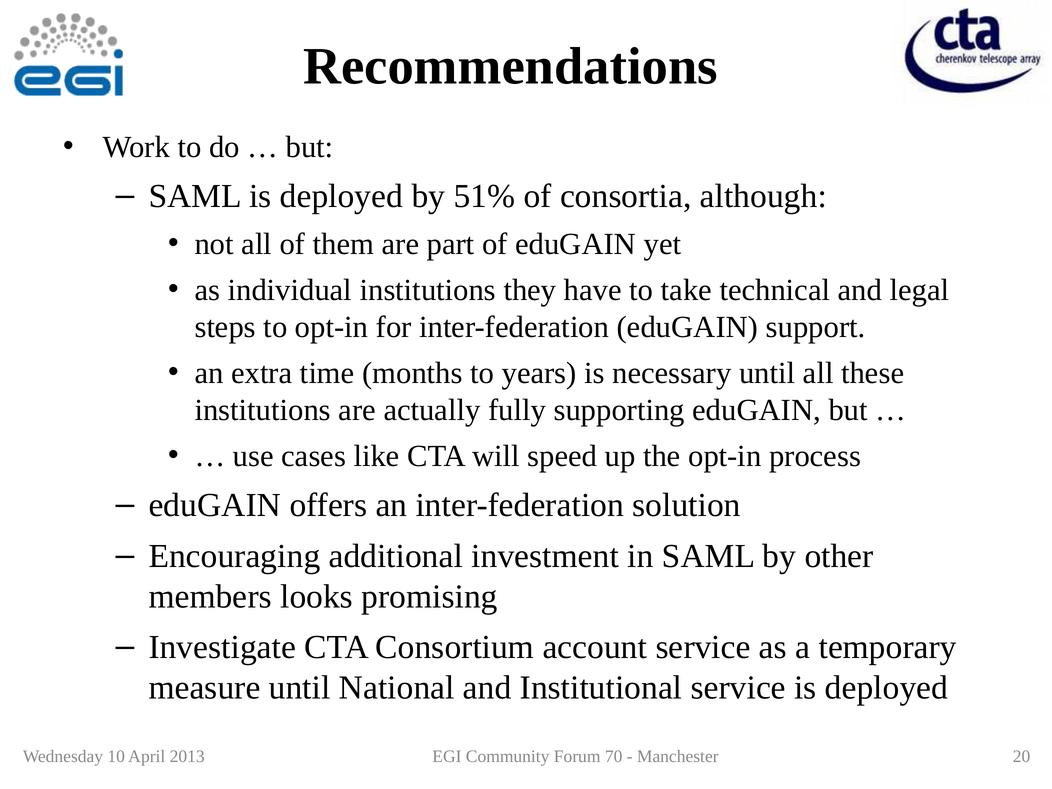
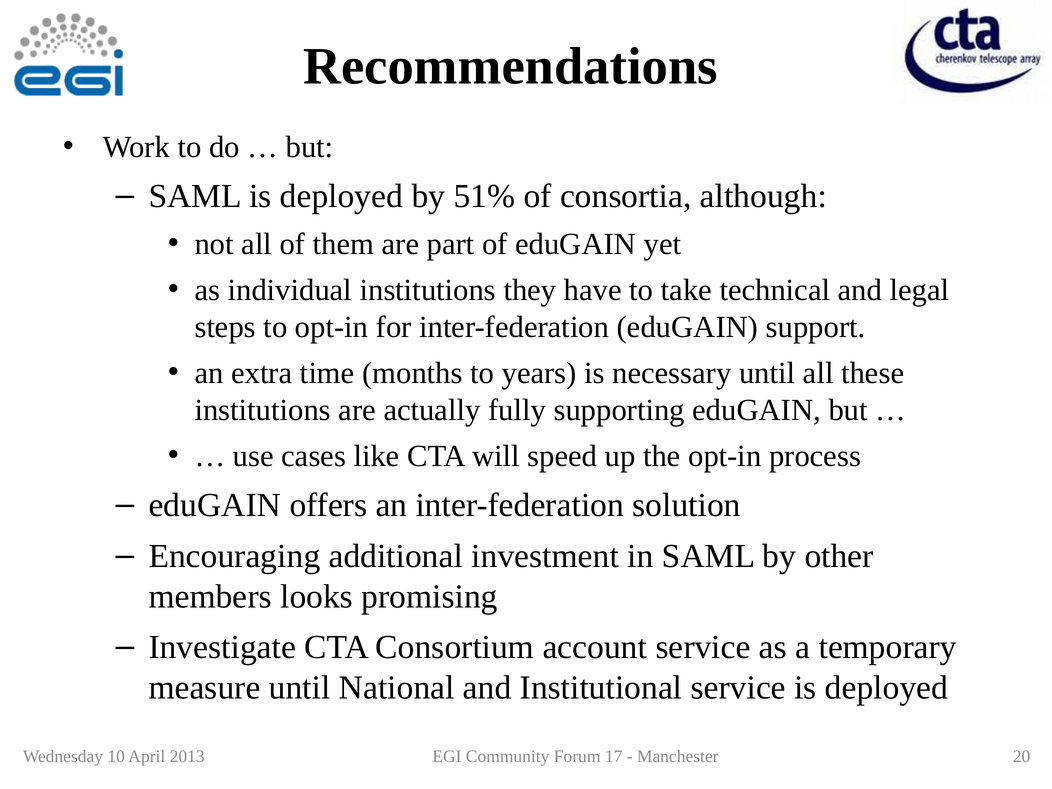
70: 70 -> 17
